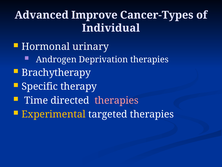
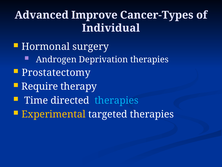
urinary: urinary -> surgery
Brachytherapy: Brachytherapy -> Prostatectomy
Specific: Specific -> Require
therapies at (116, 100) colour: pink -> light blue
